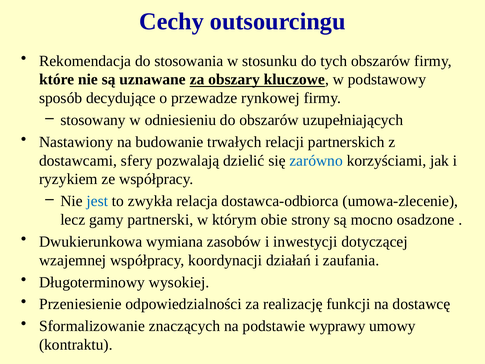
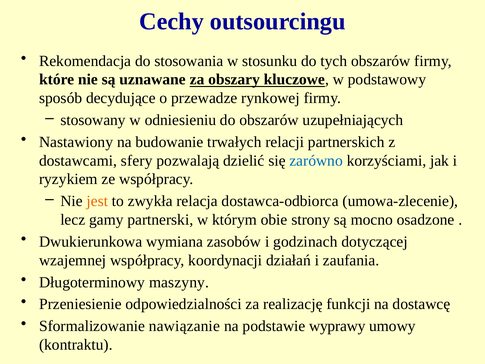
jest colour: blue -> orange
inwestycji: inwestycji -> godzinach
wysokiej: wysokiej -> maszyny
znaczących: znaczących -> nawiązanie
